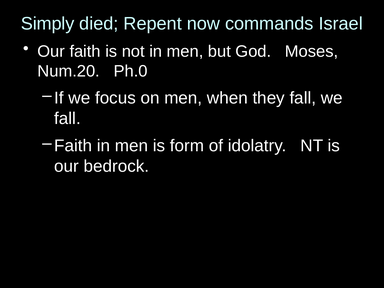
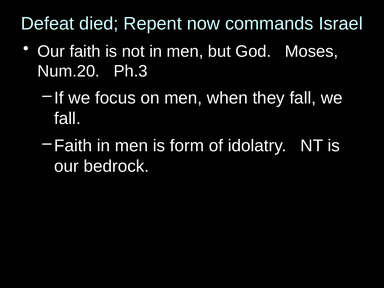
Simply: Simply -> Defeat
Ph.0: Ph.0 -> Ph.3
